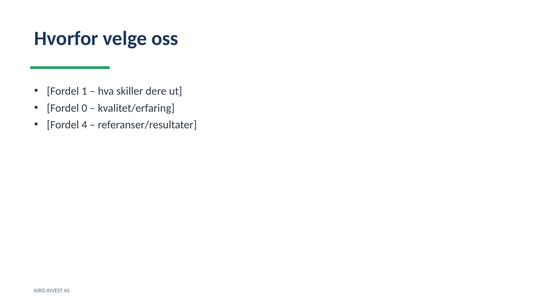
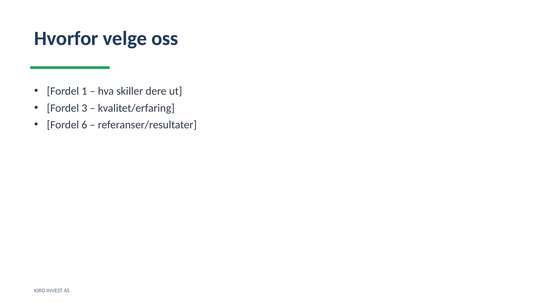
0: 0 -> 3
4: 4 -> 6
